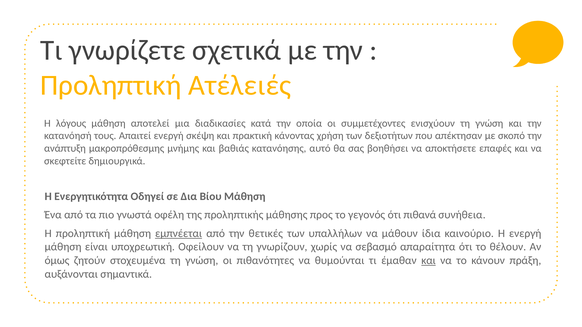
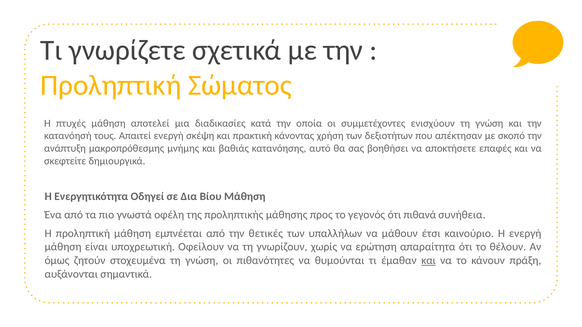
Ατέλειές: Ατέλειές -> Σώματος
λόγους: λόγους -> πτυχές
εμπνέεται underline: present -> none
ίδια: ίδια -> έτσι
σεβασμό: σεβασμό -> ερώτηση
